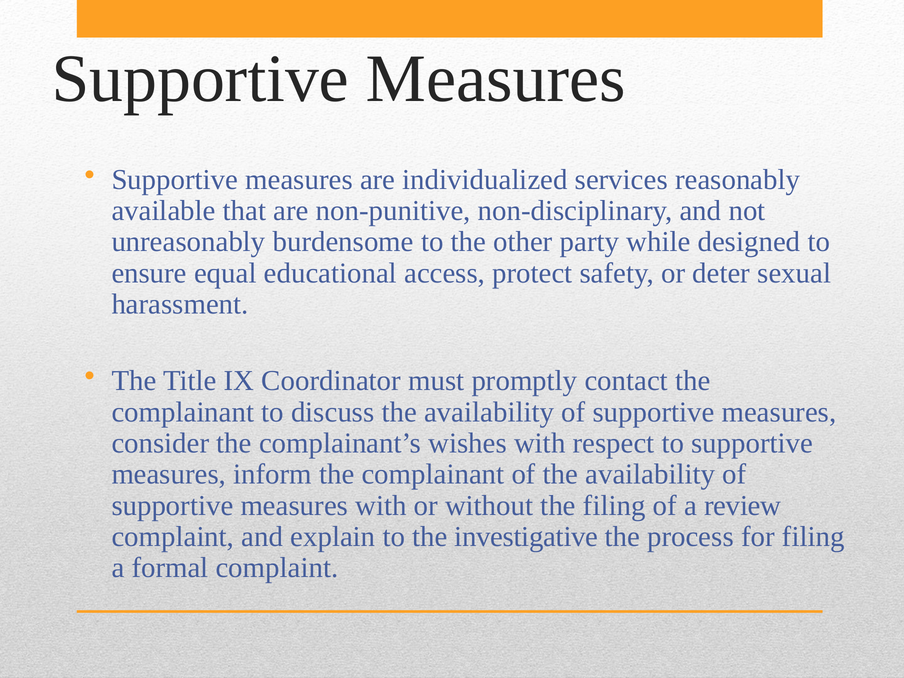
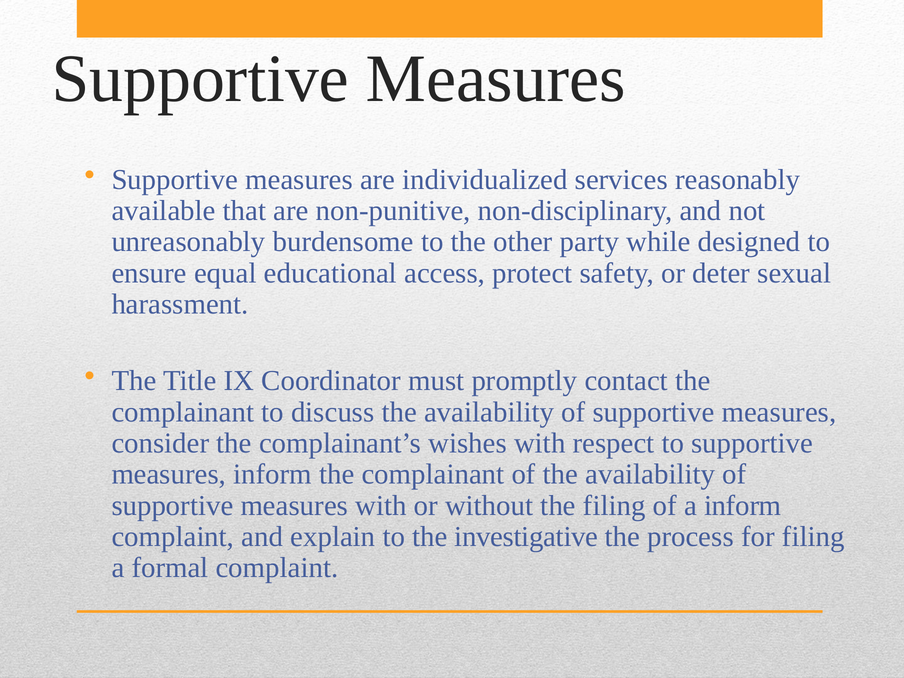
a review: review -> inform
